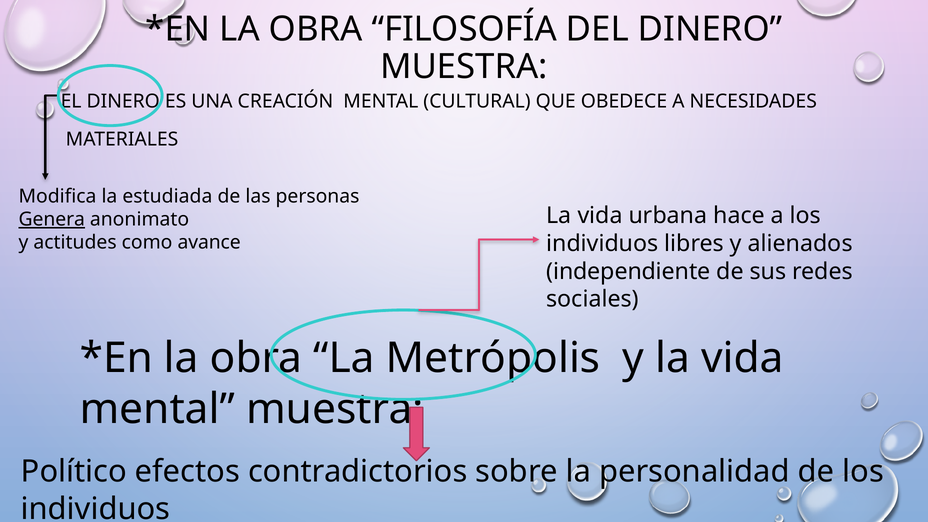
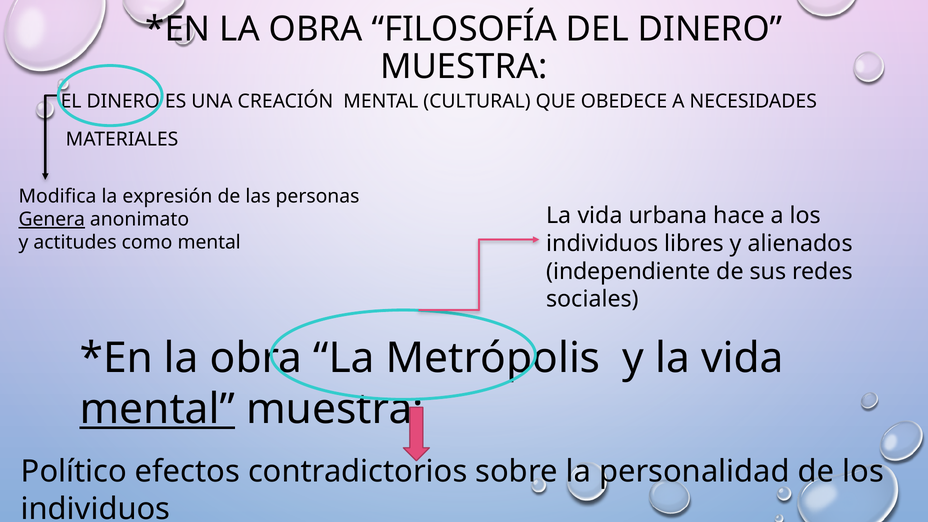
estudiada: estudiada -> expresión
como avance: avance -> mental
mental at (157, 409) underline: none -> present
